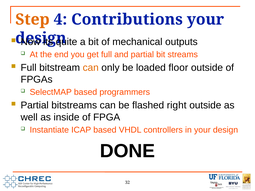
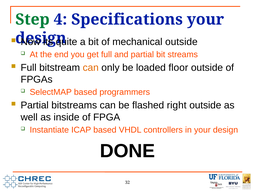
Step colour: orange -> green
Contributions: Contributions -> Specifications
mechanical outputs: outputs -> outside
